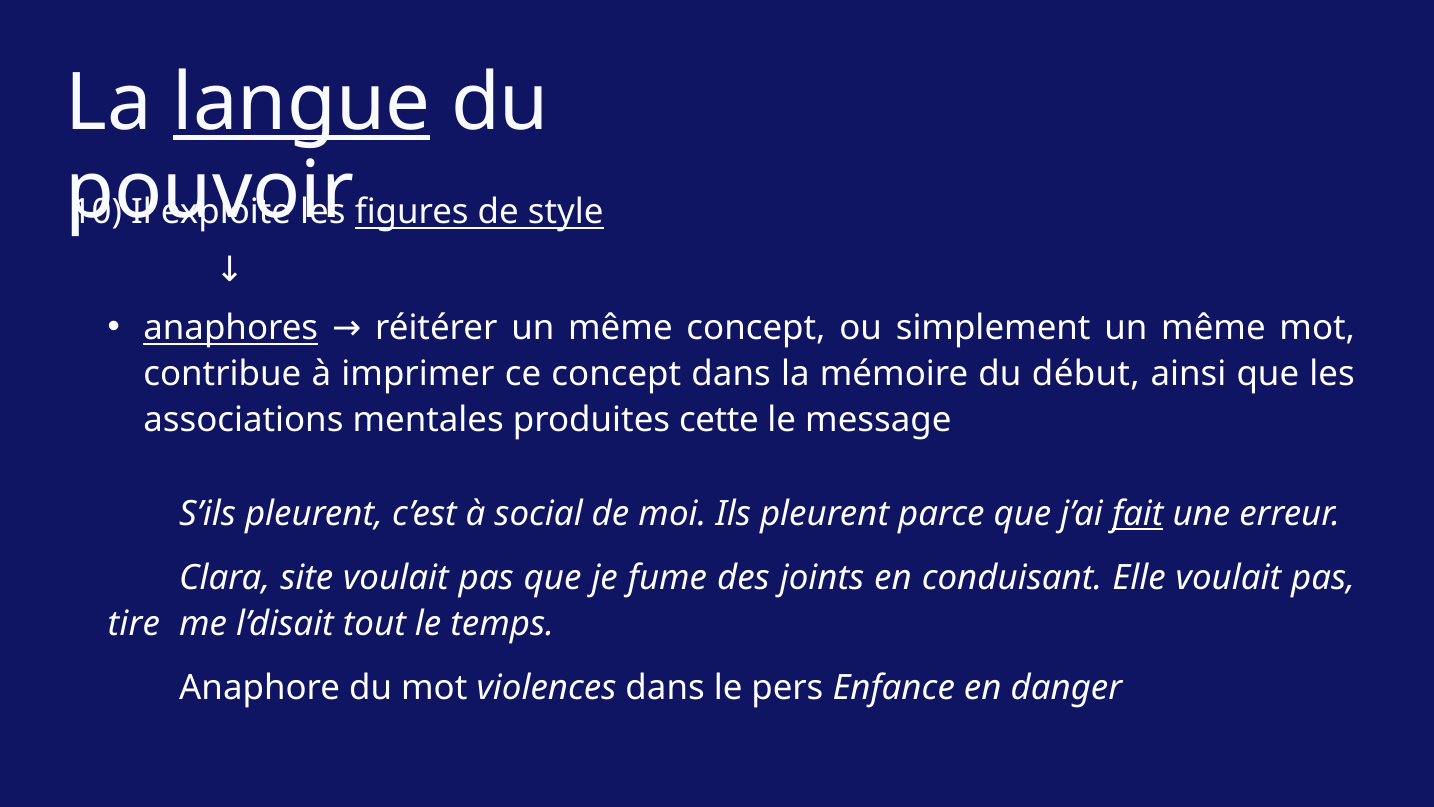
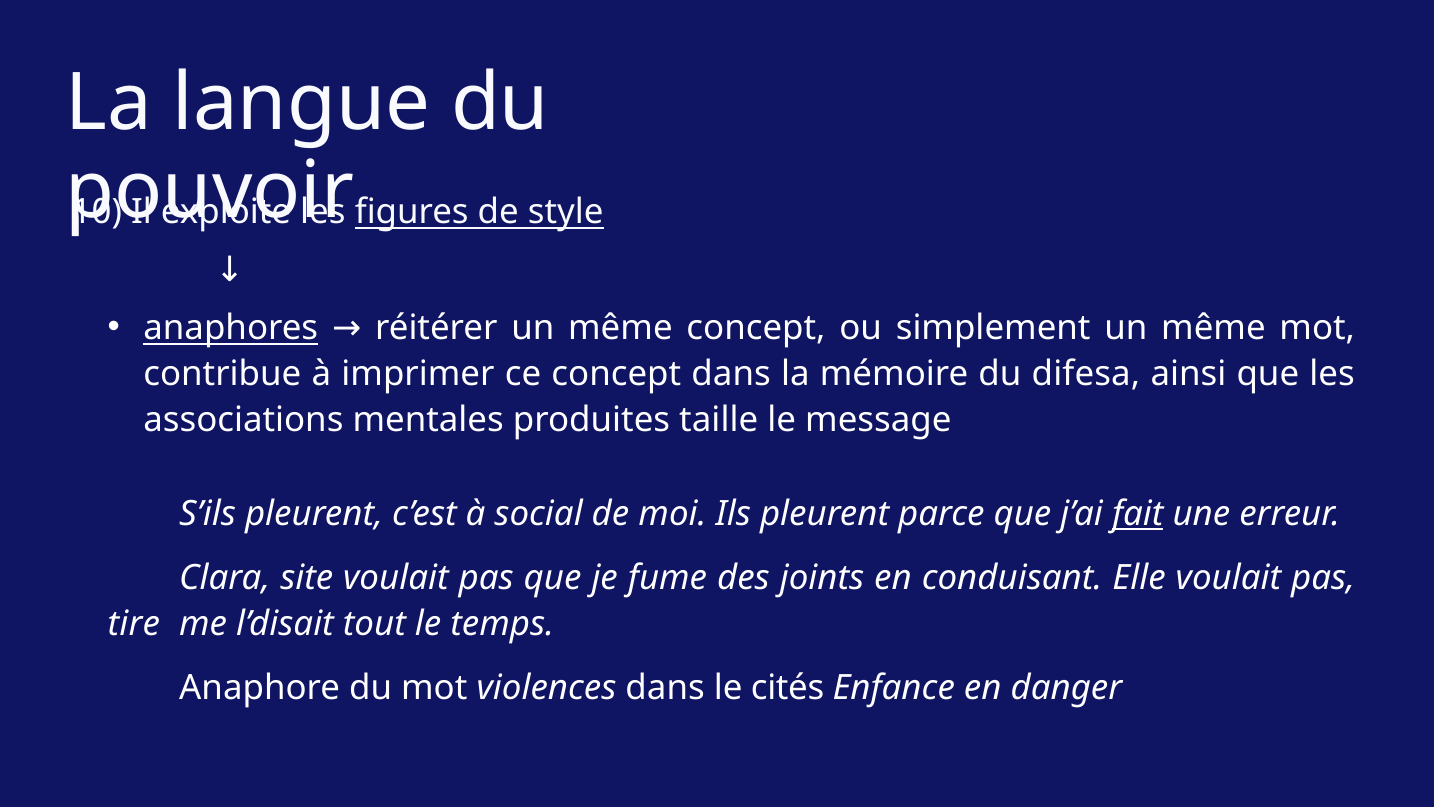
langue underline: present -> none
début: début -> difesa
cette: cette -> taille
pers: pers -> cités
